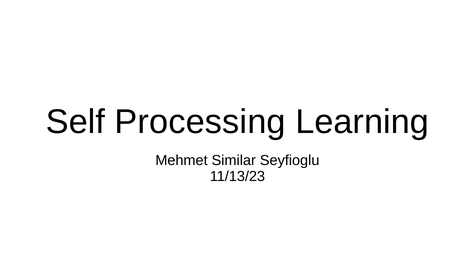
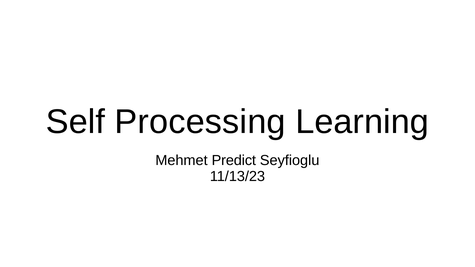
Similar: Similar -> Predict
